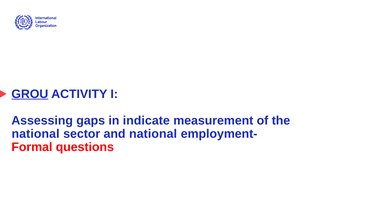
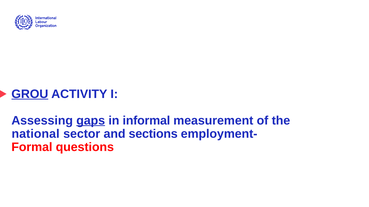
gaps underline: none -> present
indicate: indicate -> informal
and national: national -> sections
